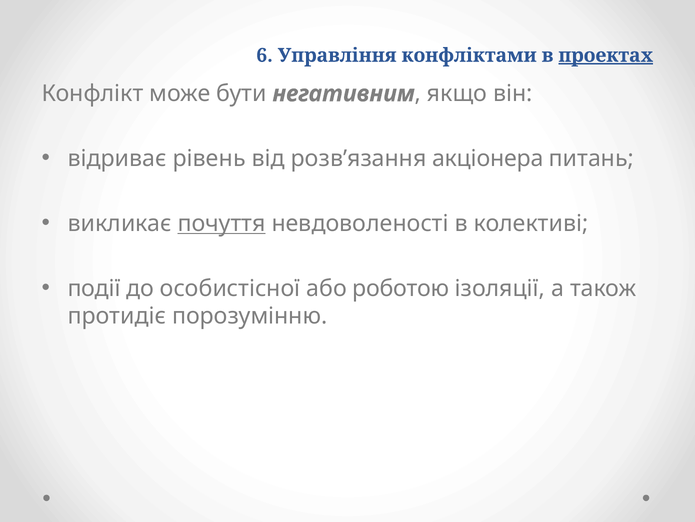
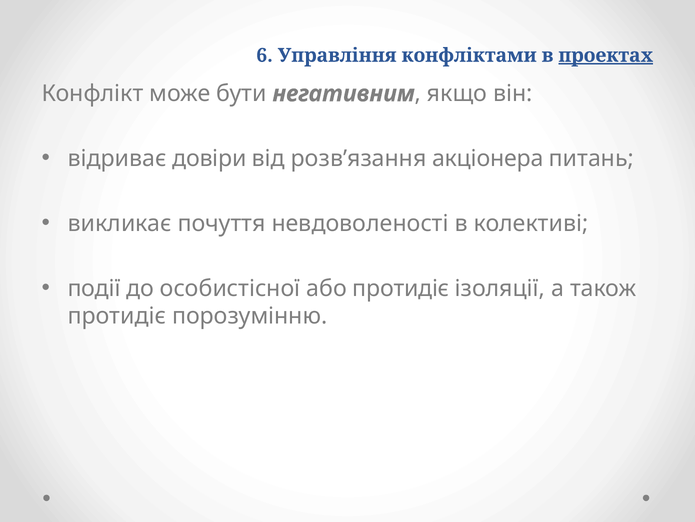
рівень: рівень -> довіри
почуття underline: present -> none
або роботою: роботою -> протидіє
